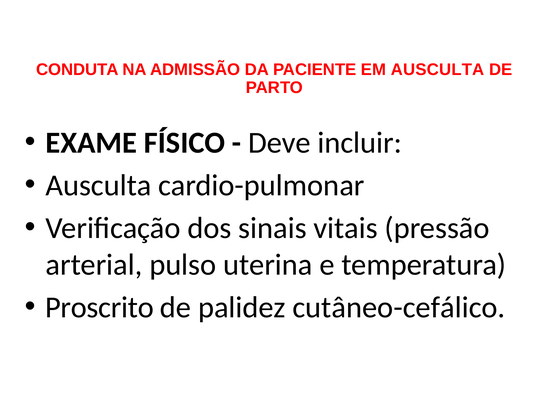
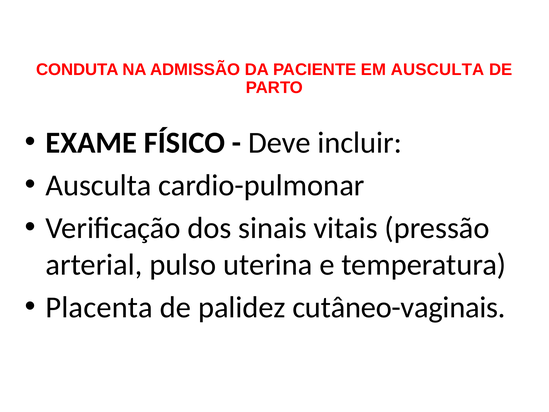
Proscrito: Proscrito -> Placenta
cutâneo-cefálico: cutâneo-cefálico -> cutâneo-vaginais
